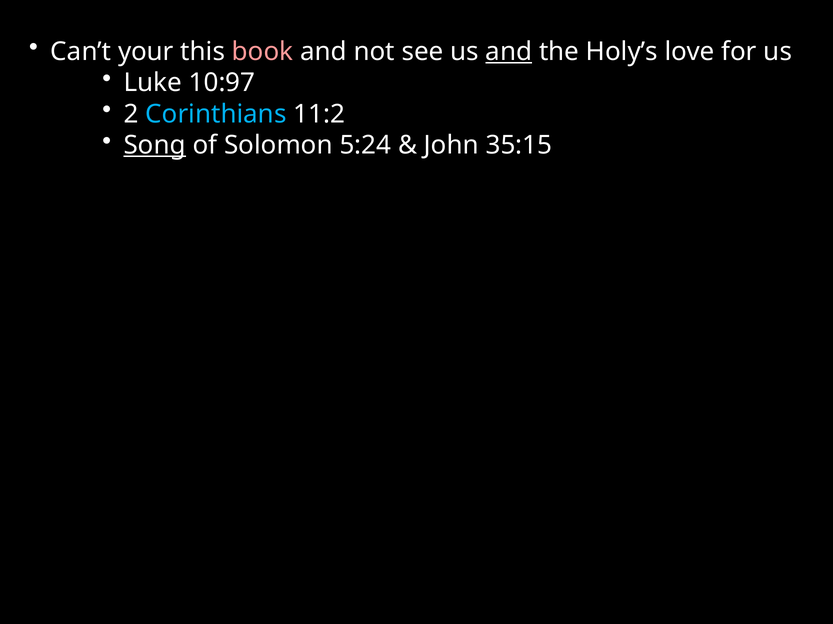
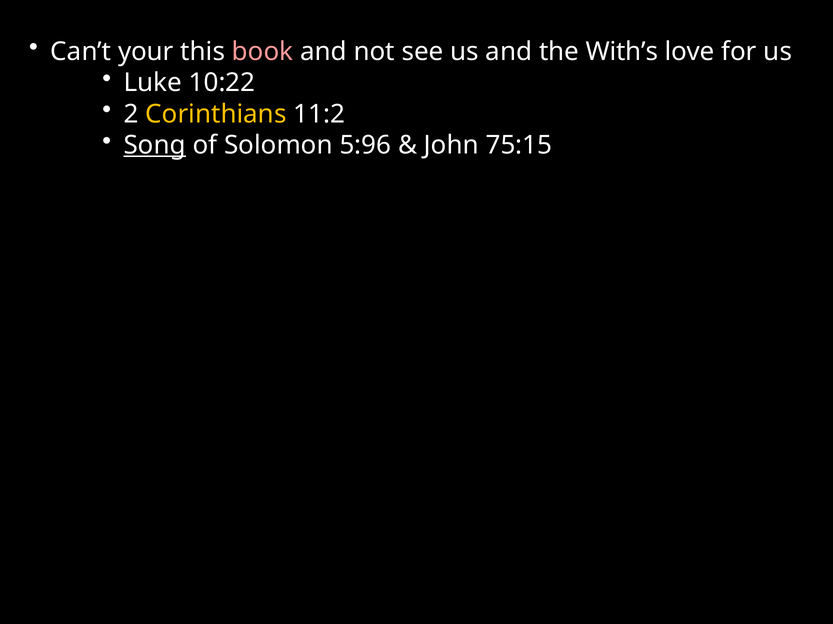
and at (509, 52) underline: present -> none
Holy’s: Holy’s -> With’s
10:97: 10:97 -> 10:22
Corinthians colour: light blue -> yellow
5:24: 5:24 -> 5:96
35:15: 35:15 -> 75:15
